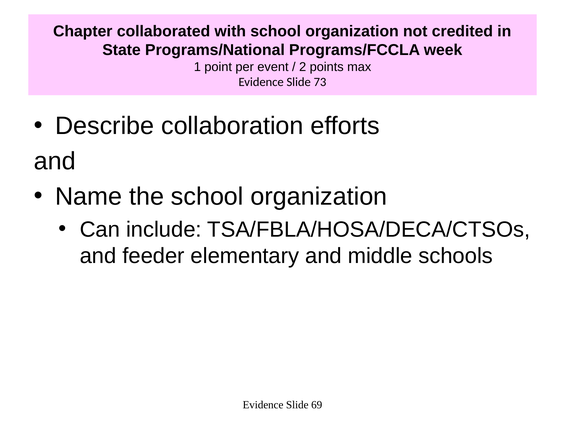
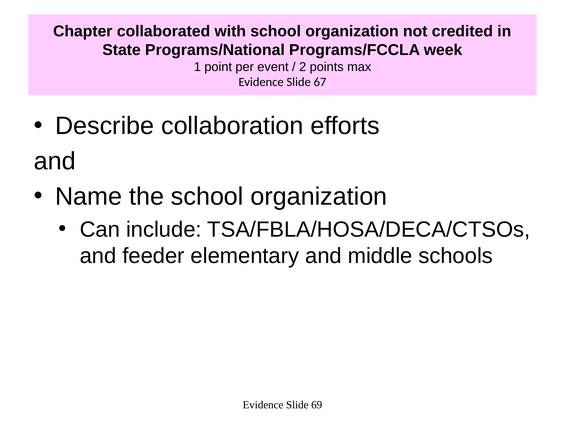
73: 73 -> 67
